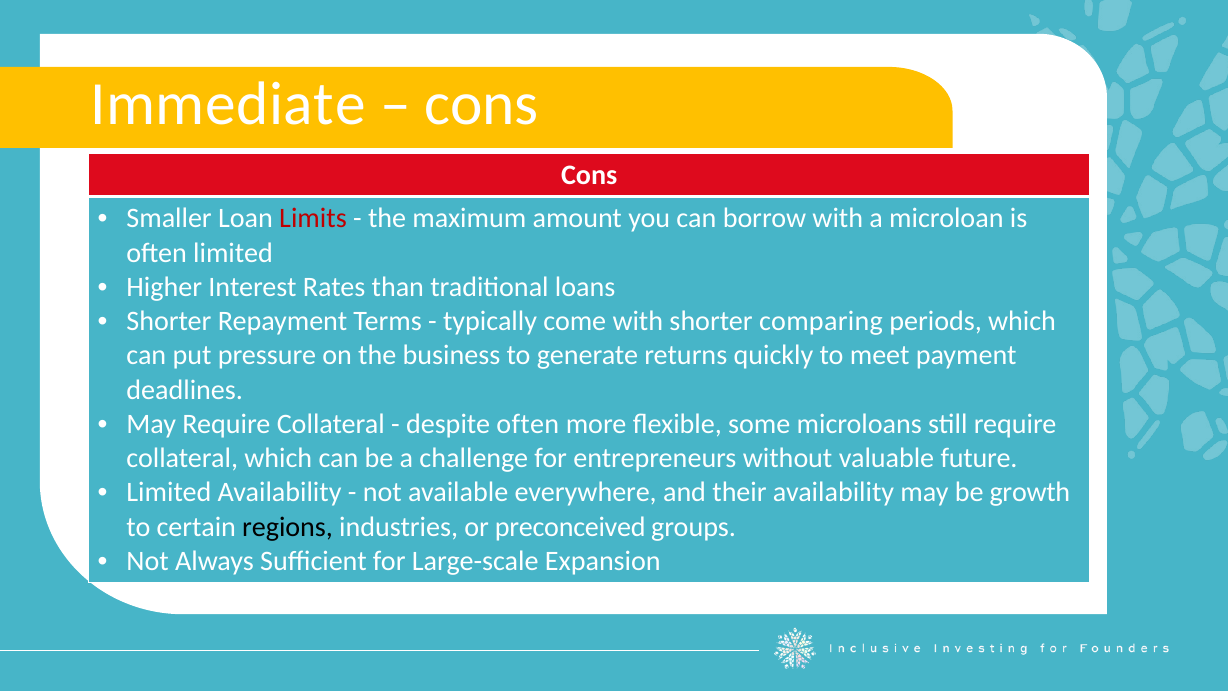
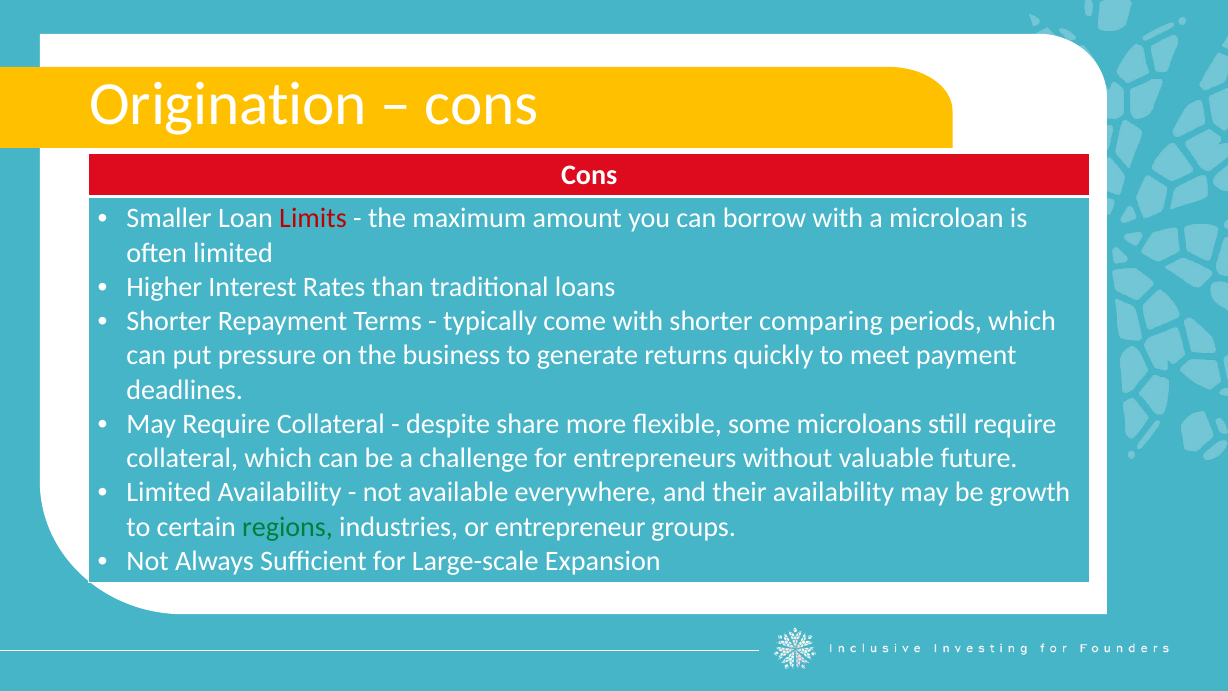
Immediate: Immediate -> Origination
despite often: often -> share
regions colour: black -> green
preconceived: preconceived -> entrepreneur
